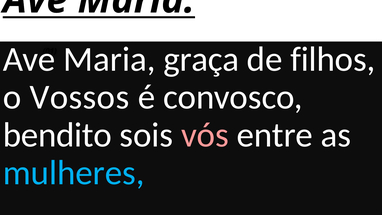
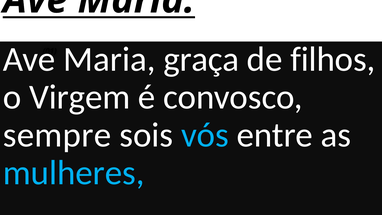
Vossos: Vossos -> Virgem
bendito: bendito -> sempre
vós colour: pink -> light blue
